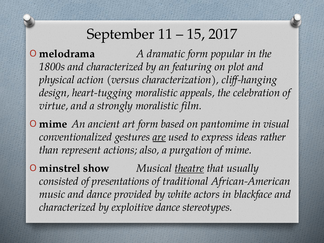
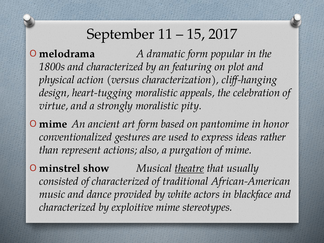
film: film -> pity
visual: visual -> honor
are underline: present -> none
of presentations: presentations -> characterized
exploitive dance: dance -> mime
